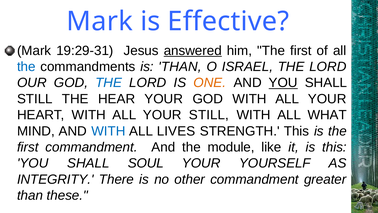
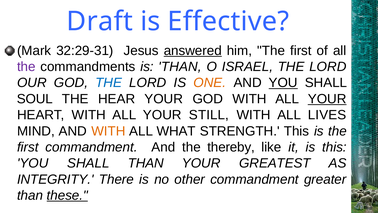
Mark at (100, 21): Mark -> Draft
19:29-31: 19:29-31 -> 32:29-31
the at (26, 67) colour: blue -> purple
STILL at (35, 99): STILL -> SOUL
YOUR at (327, 99) underline: none -> present
WHAT: WHAT -> LIVES
WITH at (108, 131) colour: blue -> orange
LIVES: LIVES -> WHAT
module: module -> thereby
SHALL SOUL: SOUL -> THAN
YOURSELF: YOURSELF -> GREATEST
these underline: none -> present
